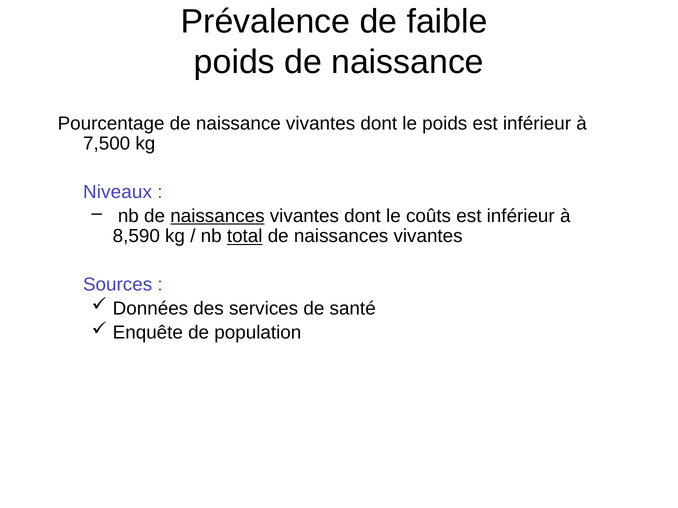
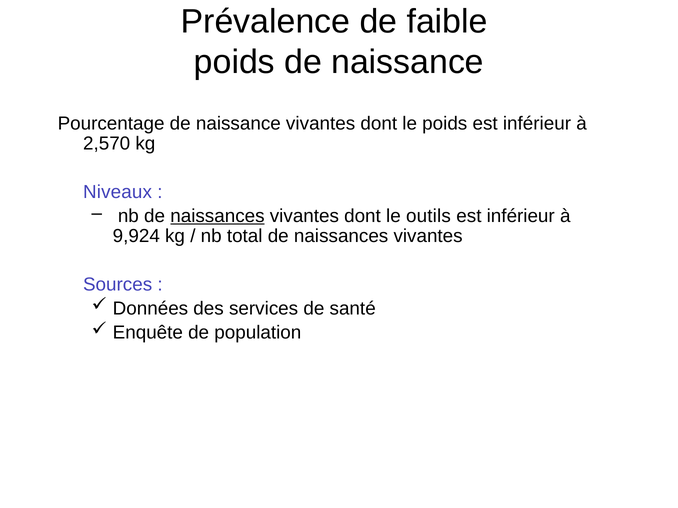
7,500: 7,500 -> 2,570
coûts: coûts -> outils
8,590: 8,590 -> 9,924
total underline: present -> none
